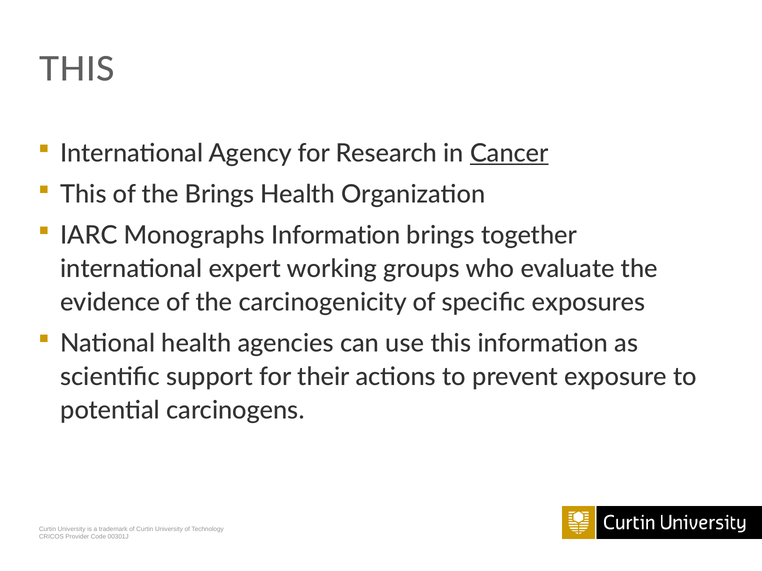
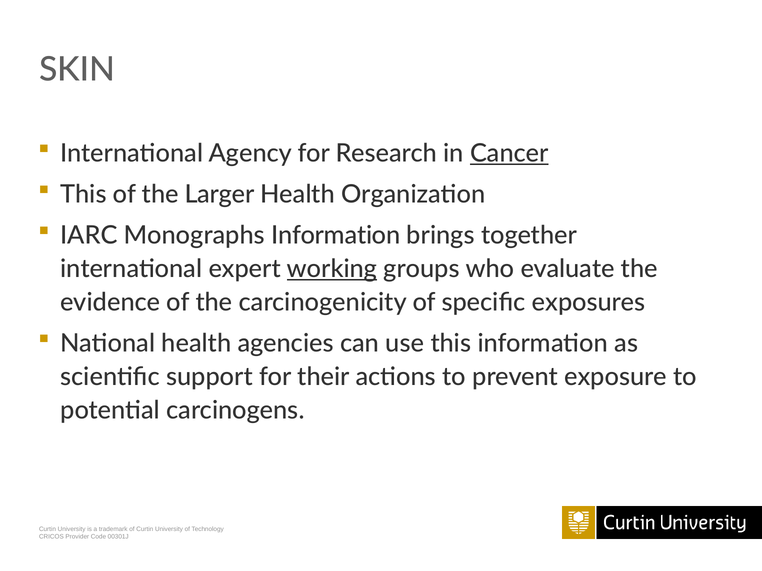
THIS at (77, 69): THIS -> SKIN
the Brings: Brings -> Larger
working underline: none -> present
